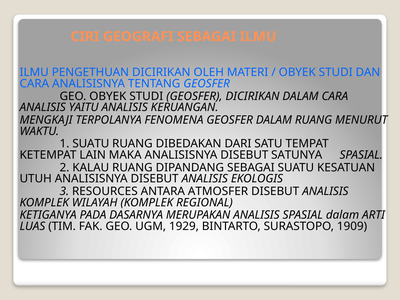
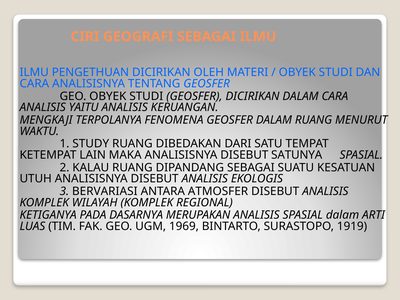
1 SUATU: SUATU -> STUDY
RESOURCES: RESOURCES -> BERVARIASI
1929: 1929 -> 1969
1909: 1909 -> 1919
